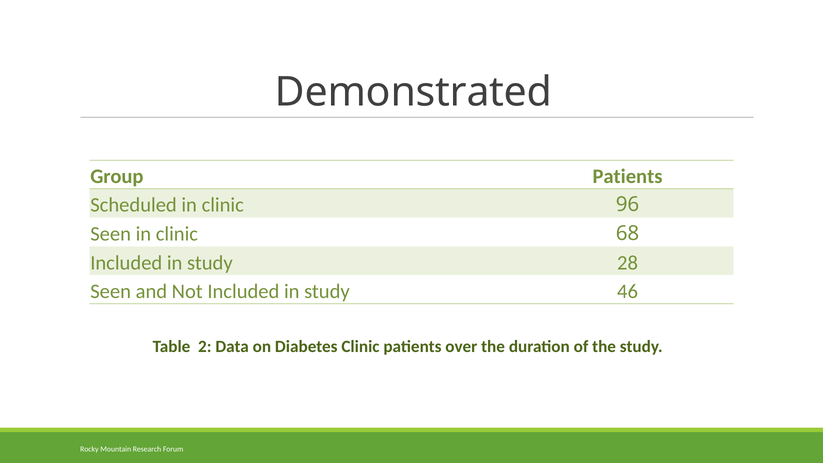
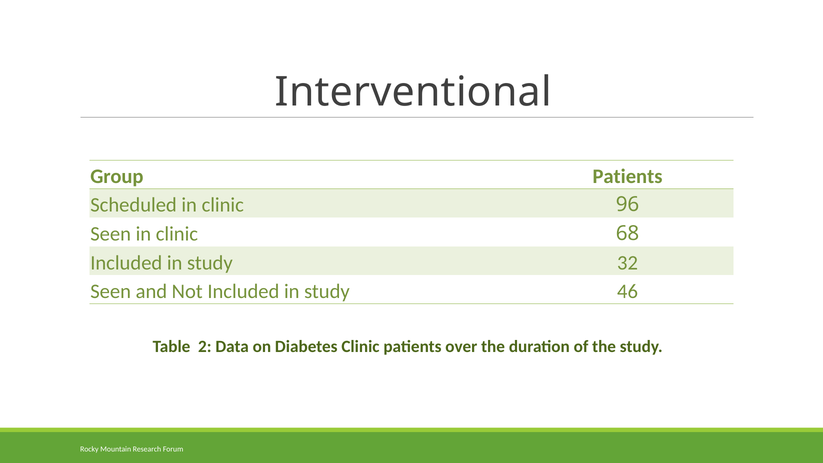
Demonstrated: Demonstrated -> Interventional
28: 28 -> 32
